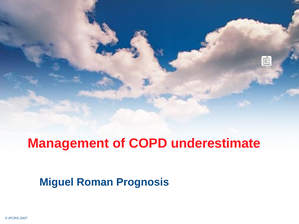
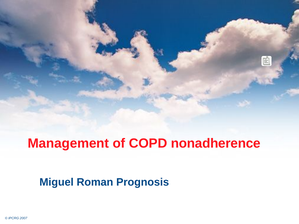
underestimate: underestimate -> nonadherence
